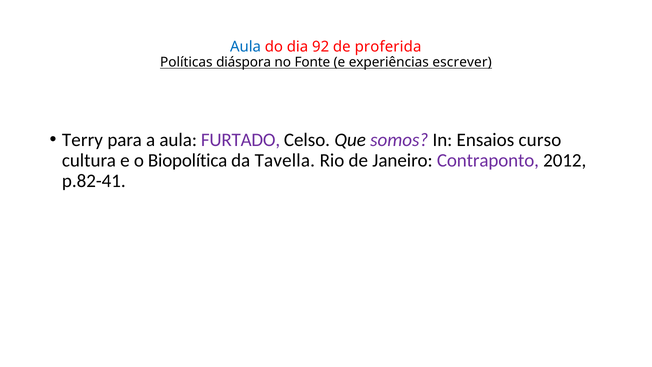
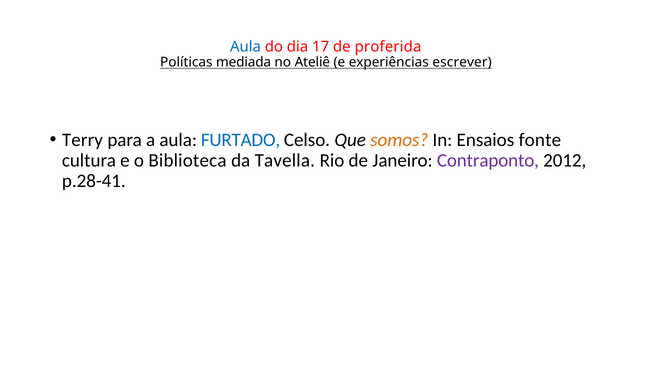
92: 92 -> 17
diáspora: diáspora -> mediada
Fonte: Fonte -> Ateliê
FURTADO colour: purple -> blue
somos colour: purple -> orange
curso: curso -> fonte
Biopolítica: Biopolítica -> Biblioteca
p.82-41: p.82-41 -> p.28-41
